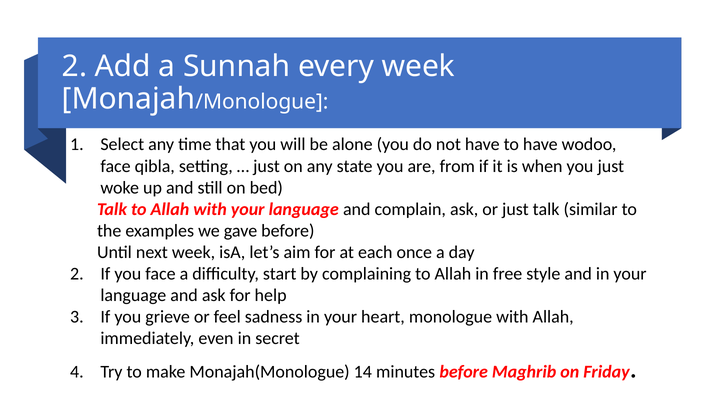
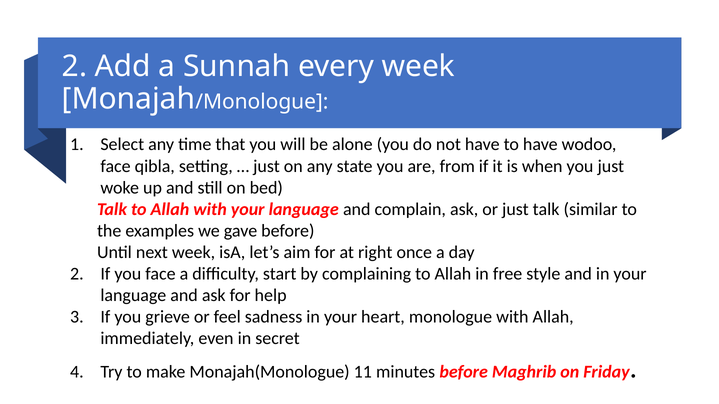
each: each -> right
14: 14 -> 11
